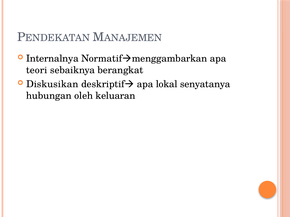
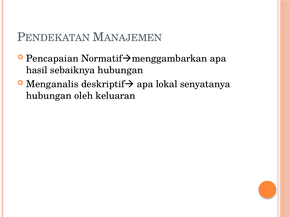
Internalnya: Internalnya -> Pencapaian
teori: teori -> hasil
sebaiknya berangkat: berangkat -> hubungan
Diskusikan: Diskusikan -> Menganalis
